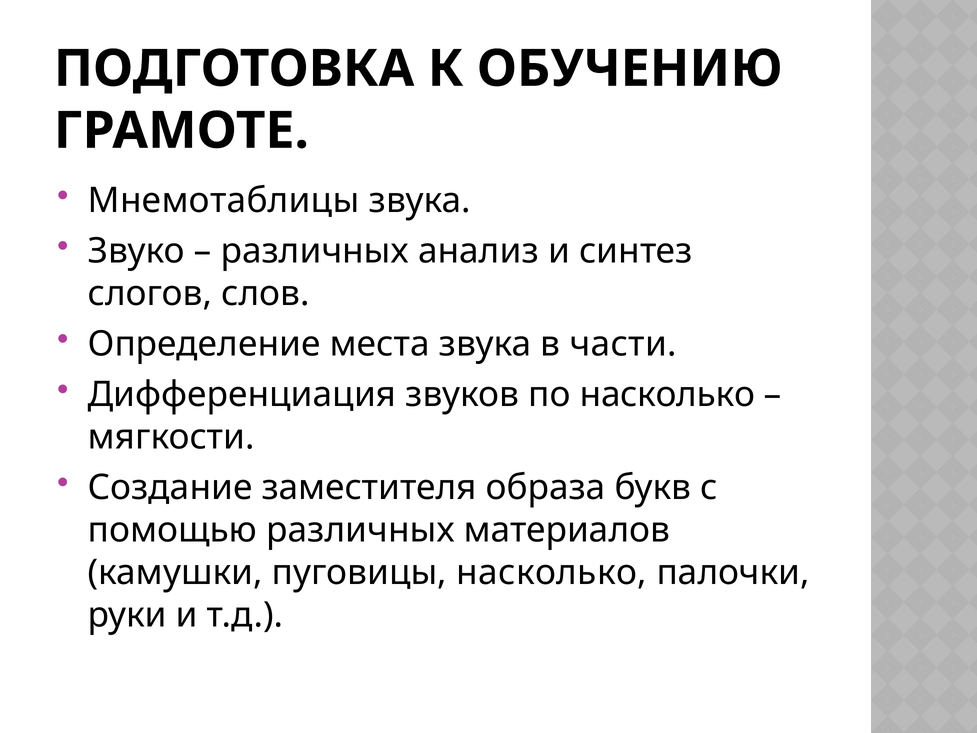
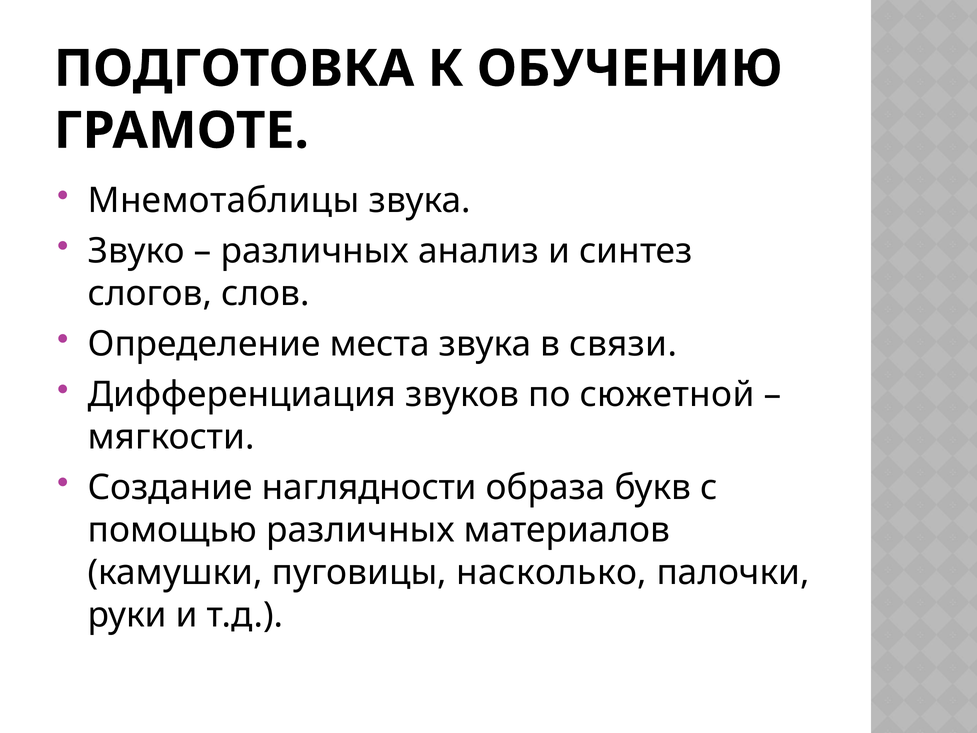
части: части -> связи
по насколько: насколько -> сюжетной
заместителя: заместителя -> наглядности
